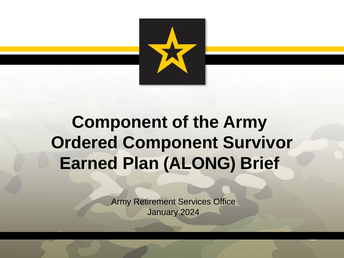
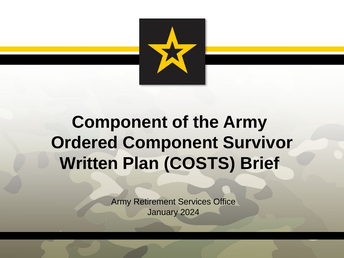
Earned: Earned -> Written
ALONG: ALONG -> COSTS
